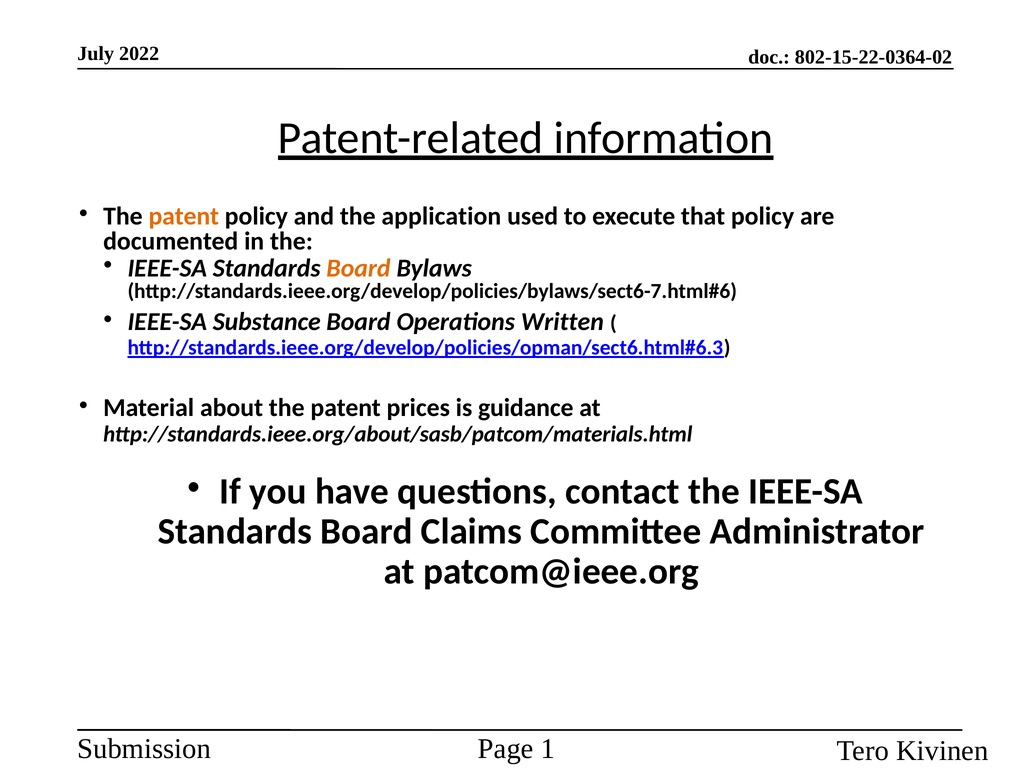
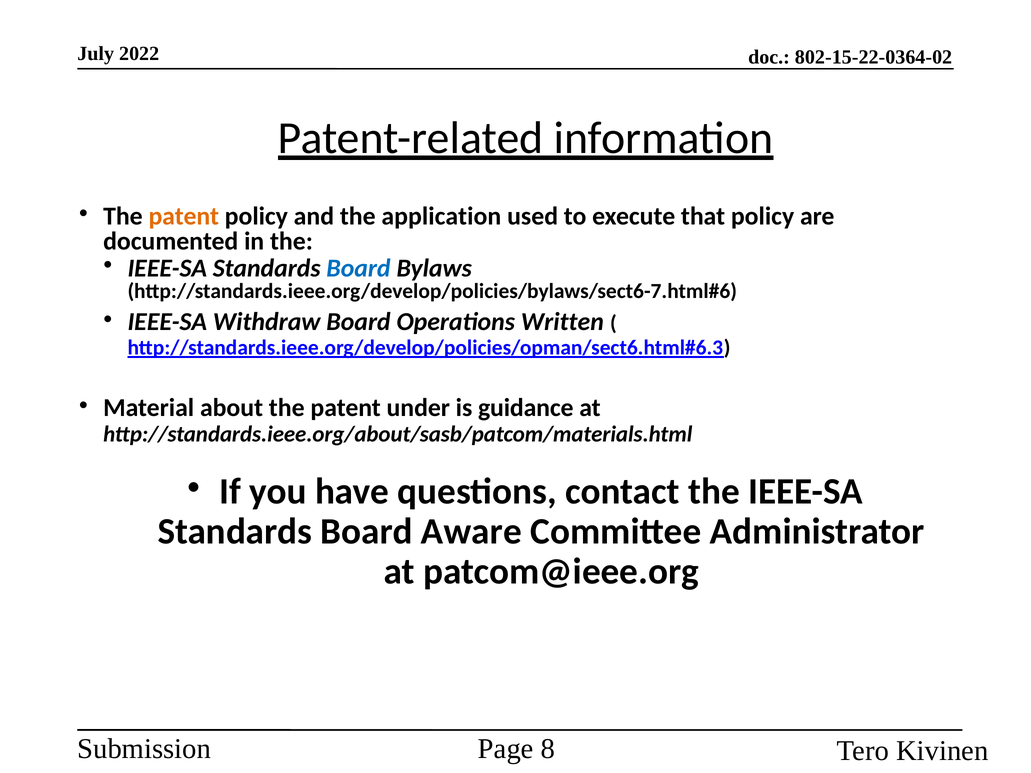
Board at (358, 268) colour: orange -> blue
Substance: Substance -> Withdraw
prices: prices -> under
Claims: Claims -> Aware
1: 1 -> 8
